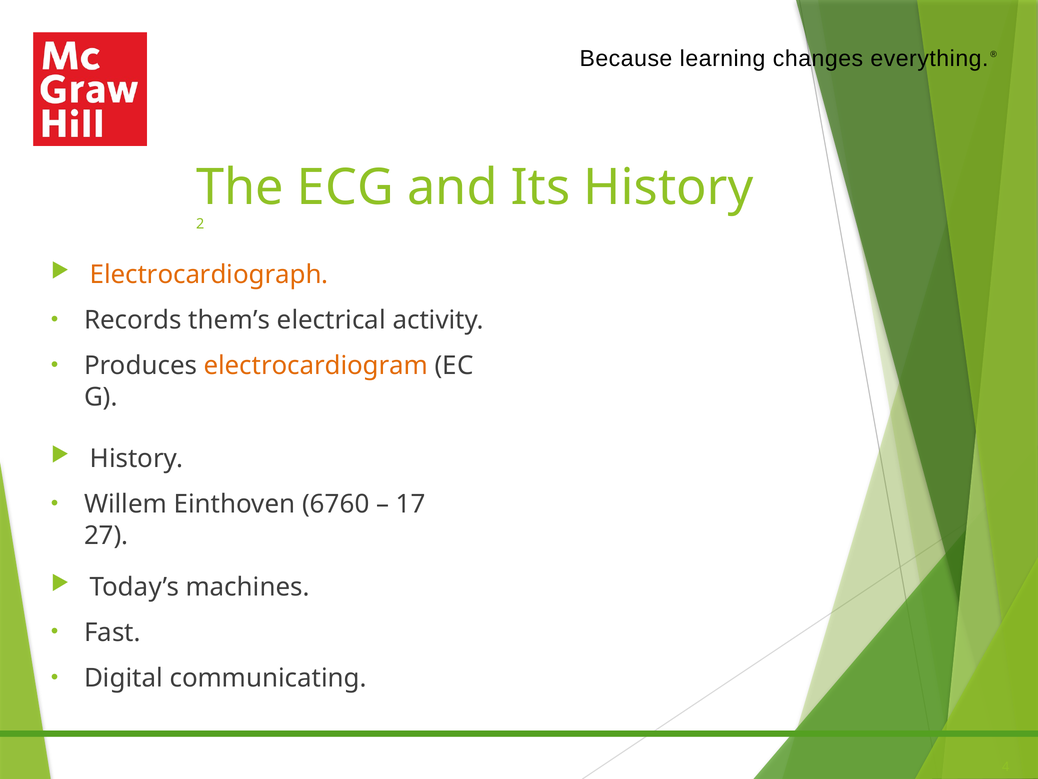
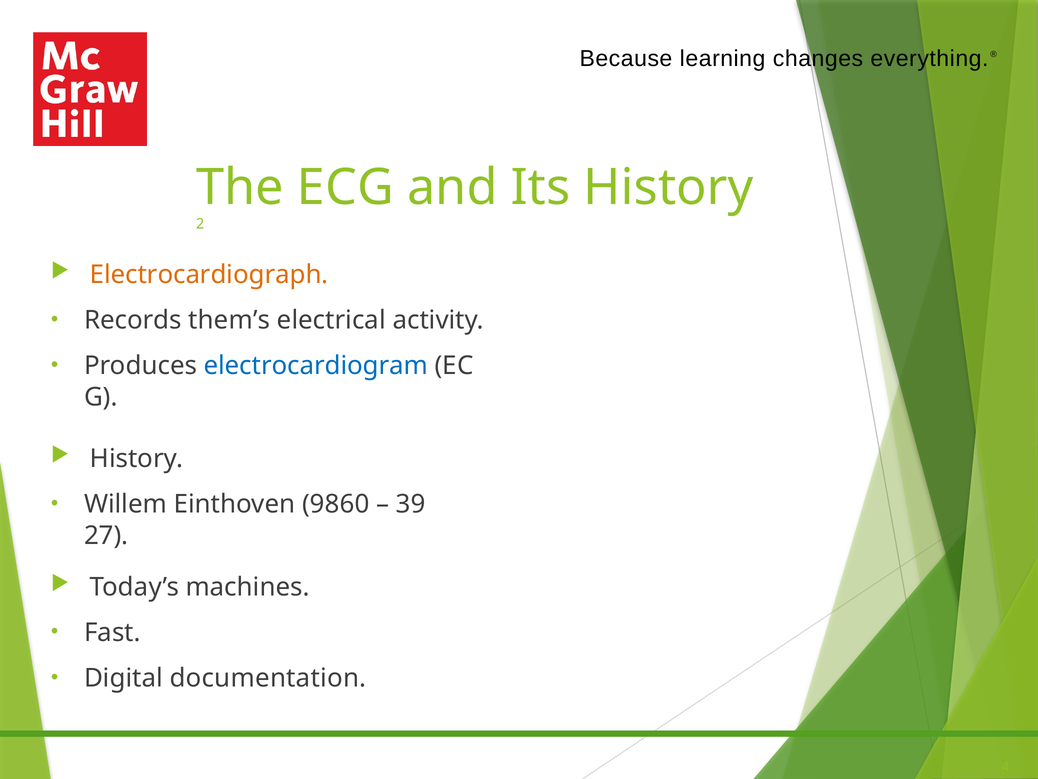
electrocardiogram colour: orange -> blue
67: 67 -> 98
17: 17 -> 39
communicating: communicating -> documentation
